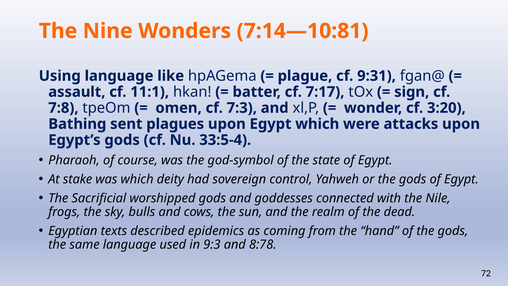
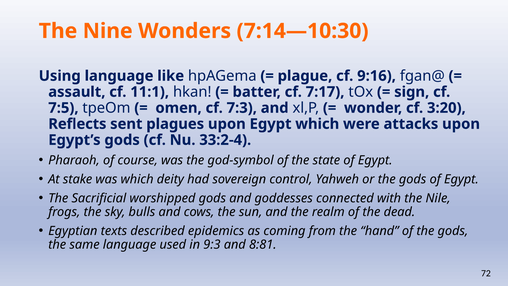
7:14—10:81: 7:14—10:81 -> 7:14—10:30
9:31: 9:31 -> 9:16
7:8: 7:8 -> 7:5
Bathing: Bathing -> Reflects
33:5-4: 33:5-4 -> 33:2-4
8:78: 8:78 -> 8:81
